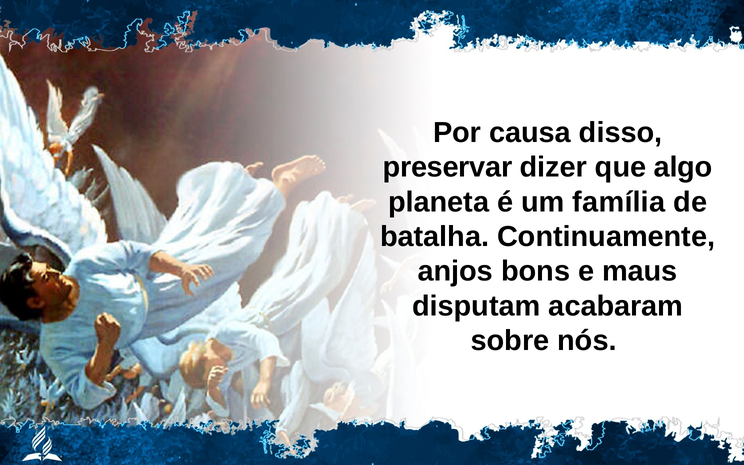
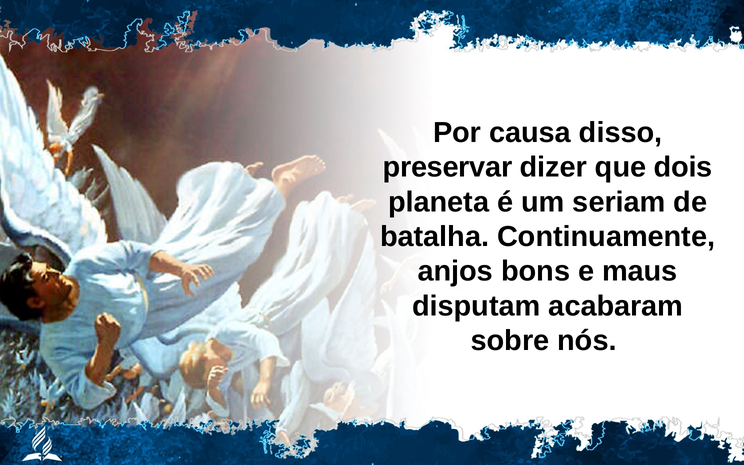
algo: algo -> dois
família: família -> seriam
